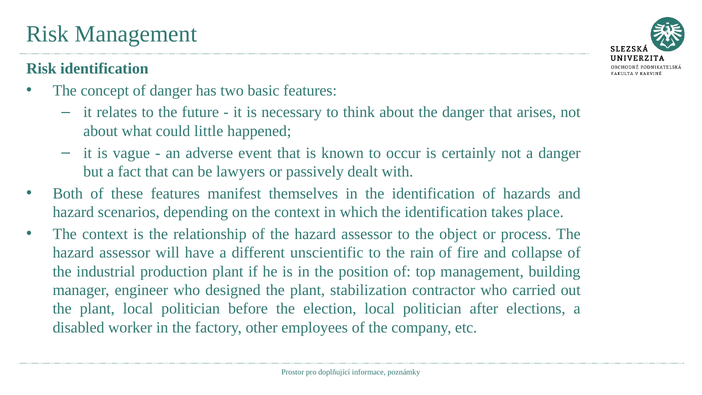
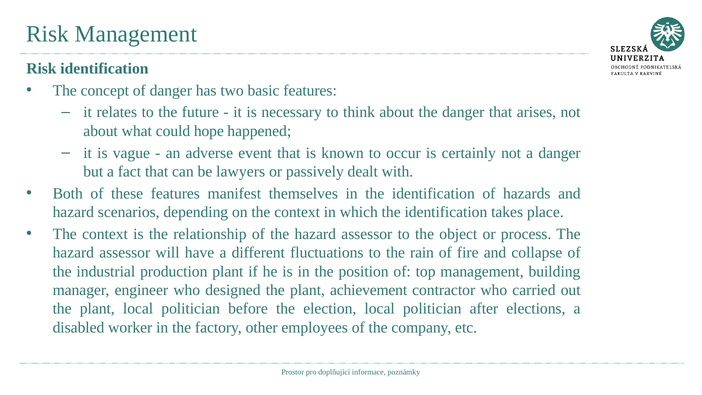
little: little -> hope
unscientific: unscientific -> fluctuations
stabilization: stabilization -> achievement
